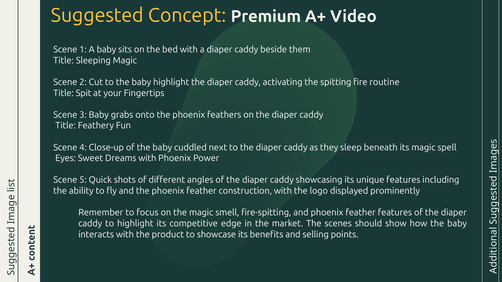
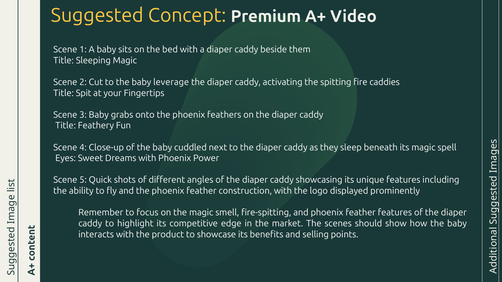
baby highlight: highlight -> leverage
routine: routine -> caddies
